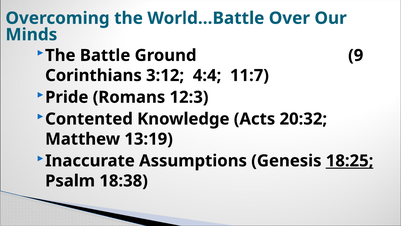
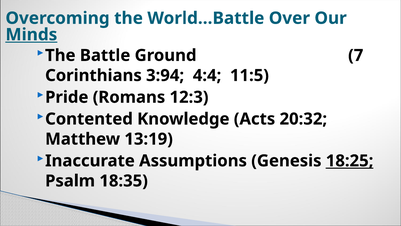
Minds underline: none -> present
9: 9 -> 7
3:12: 3:12 -> 3:94
11:7: 11:7 -> 11:5
18:38: 18:38 -> 18:35
